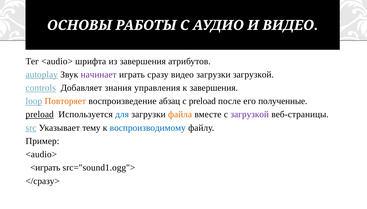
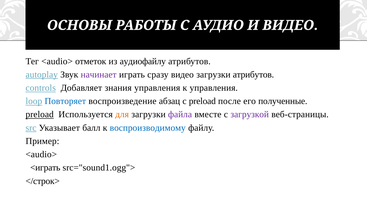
шрифта: шрифта -> отметок
из завершения: завершения -> аудиофайлу
загрузки загрузкой: загрузкой -> атрибутов
к завершения: завершения -> управления
Повторяет colour: orange -> blue
для colour: blue -> orange
файла colour: orange -> purple
тему: тему -> балл
</сразу>: </сразу> -> </строк>
